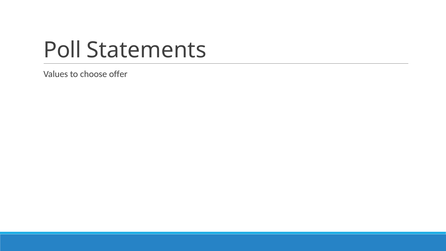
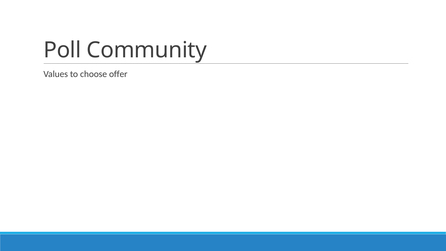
Statements: Statements -> Community
